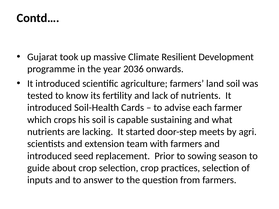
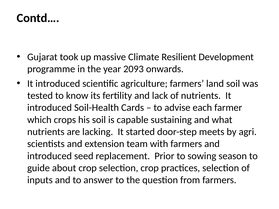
2036: 2036 -> 2093
